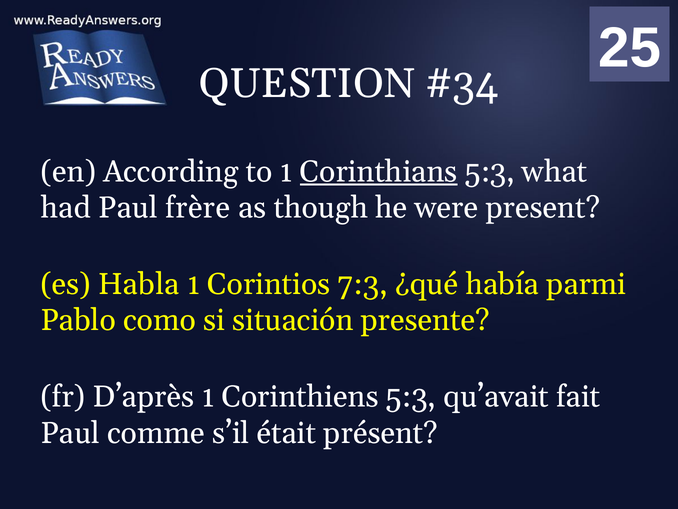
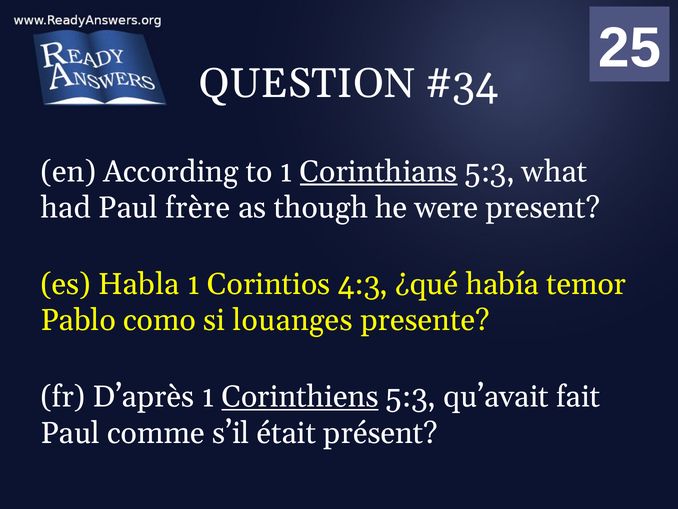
7:3: 7:3 -> 4:3
parmi: parmi -> temor
situación: situación -> louanges
Corinthiens underline: none -> present
